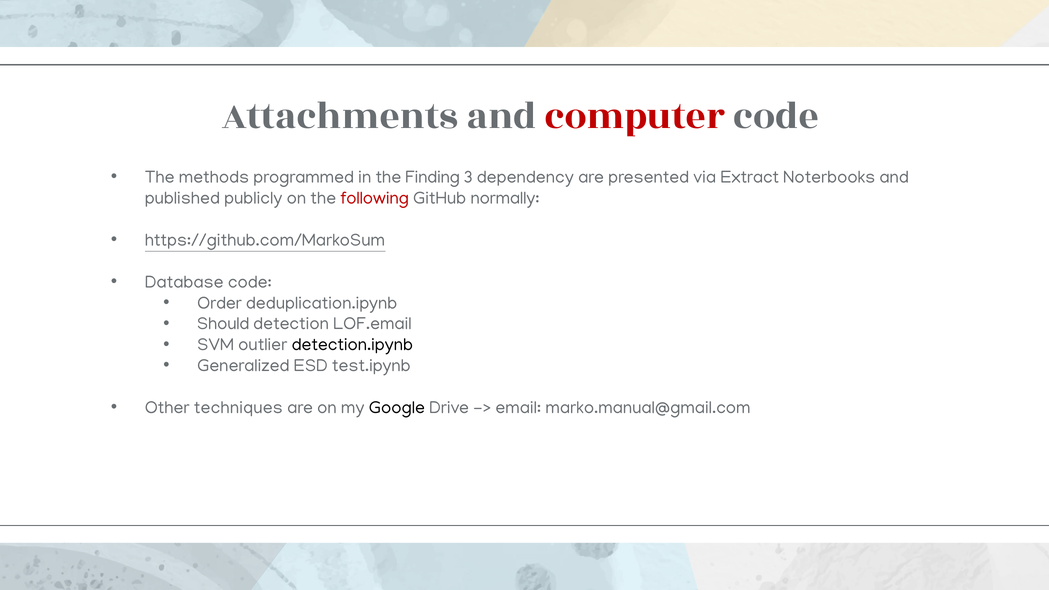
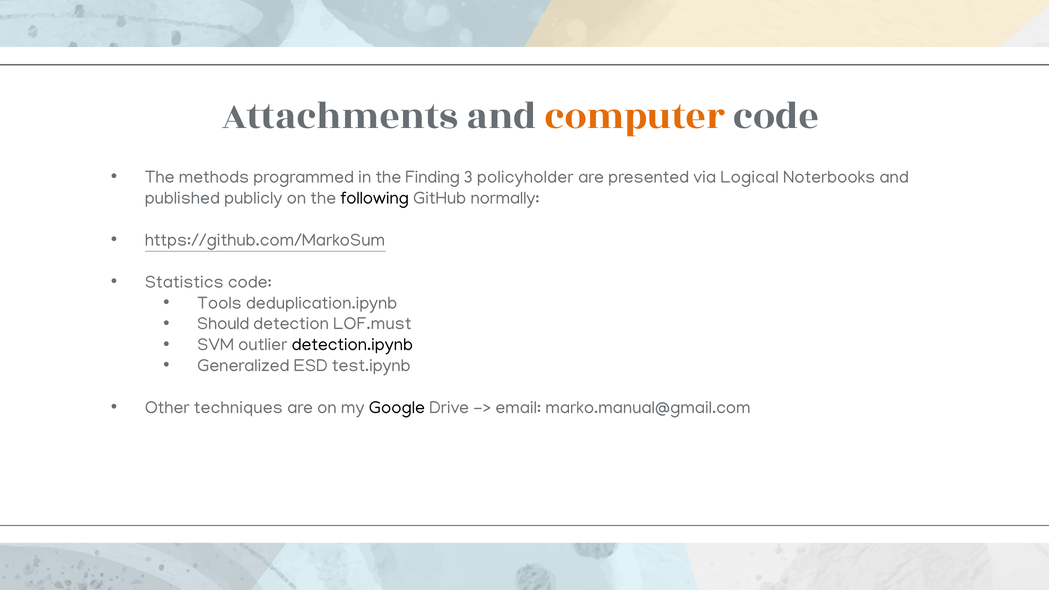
computer colour: red -> orange
dependency: dependency -> policyholder
Extract: Extract -> Logical
following colour: red -> black
Database: Database -> Statistics
Order: Order -> Tools
LOF.email: LOF.email -> LOF.must
